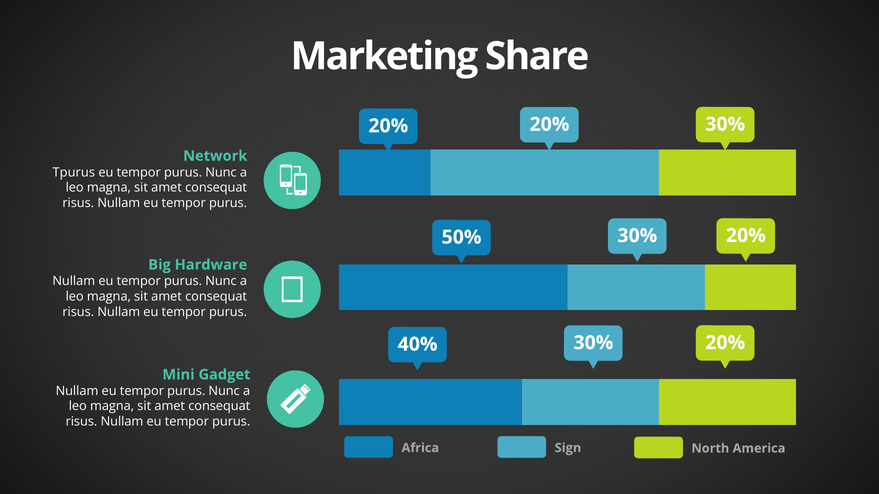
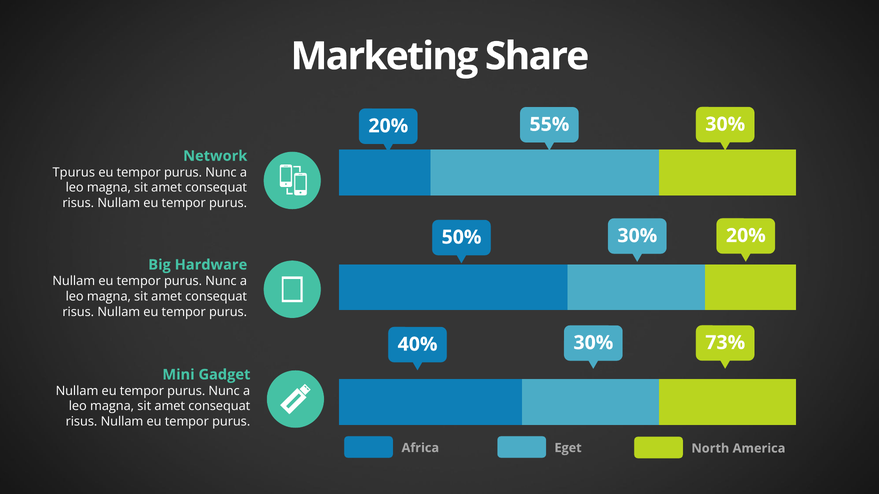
20% 20%: 20% -> 55%
40% 30% 20%: 20% -> 73%
Sign: Sign -> Eget
